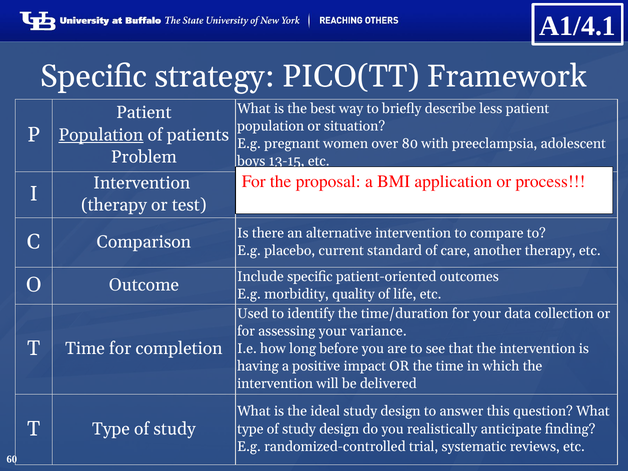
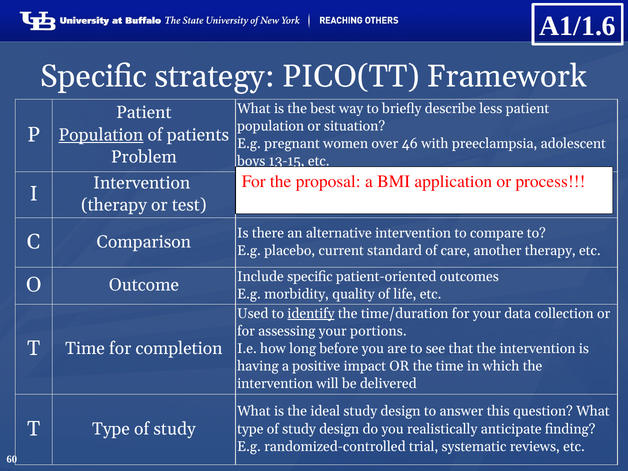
A1/4.1: A1/4.1 -> A1/1.6
80: 80 -> 46
identify underline: none -> present
variance: variance -> portions
